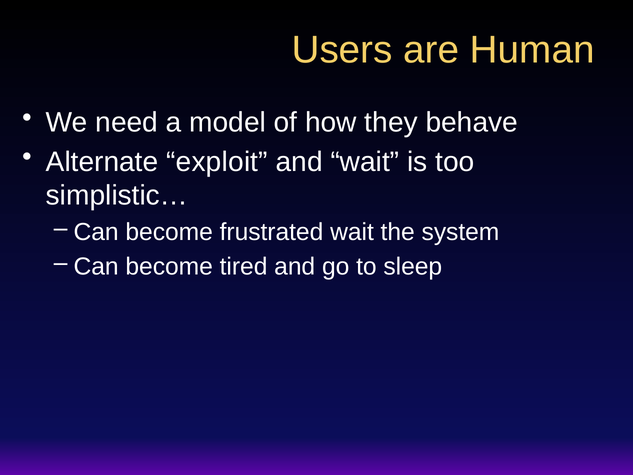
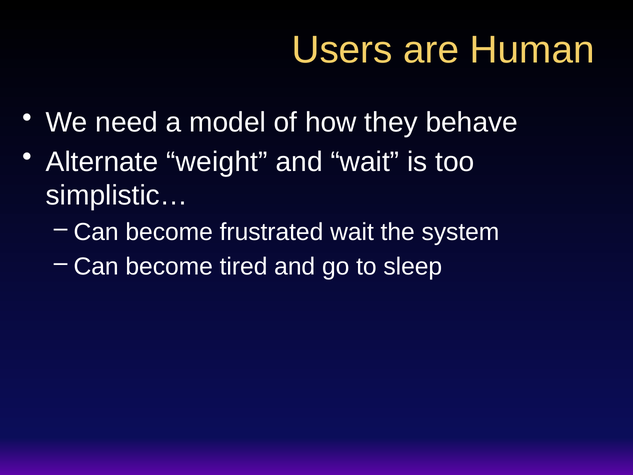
exploit: exploit -> weight
